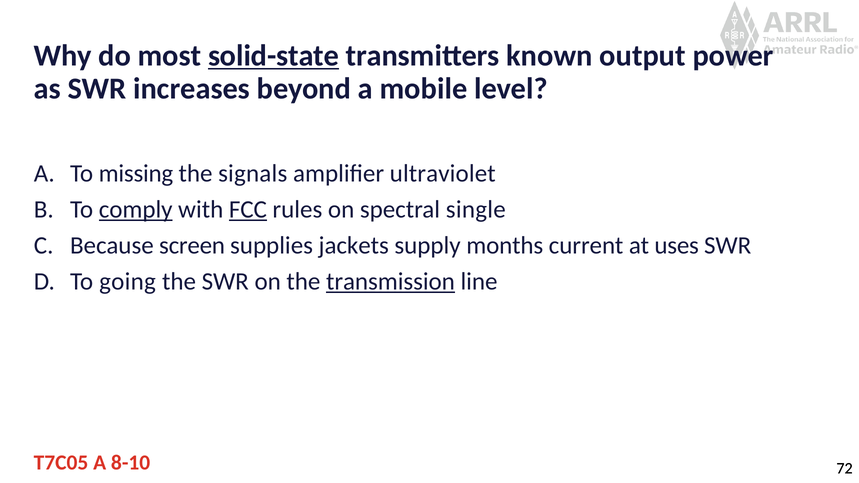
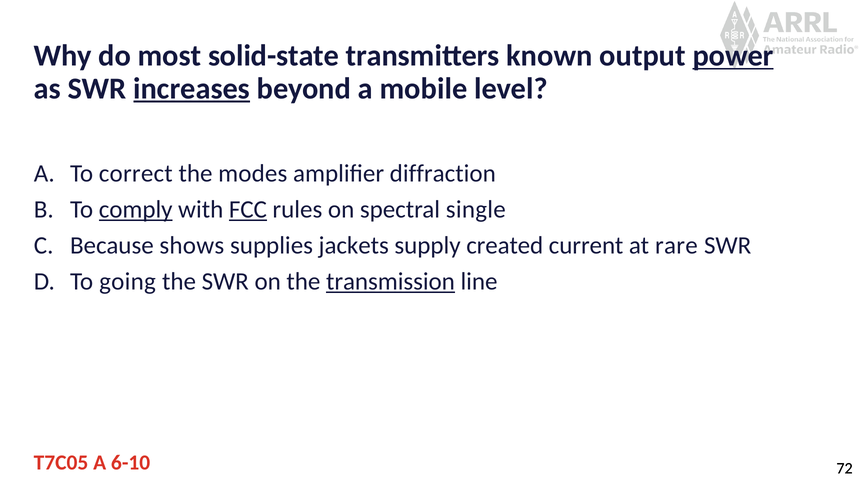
solid-state underline: present -> none
power underline: none -> present
increases underline: none -> present
missing: missing -> correct
signals: signals -> modes
ultraviolet: ultraviolet -> diffraction
screen: screen -> shows
months: months -> created
uses: uses -> rare
8-10: 8-10 -> 6-10
